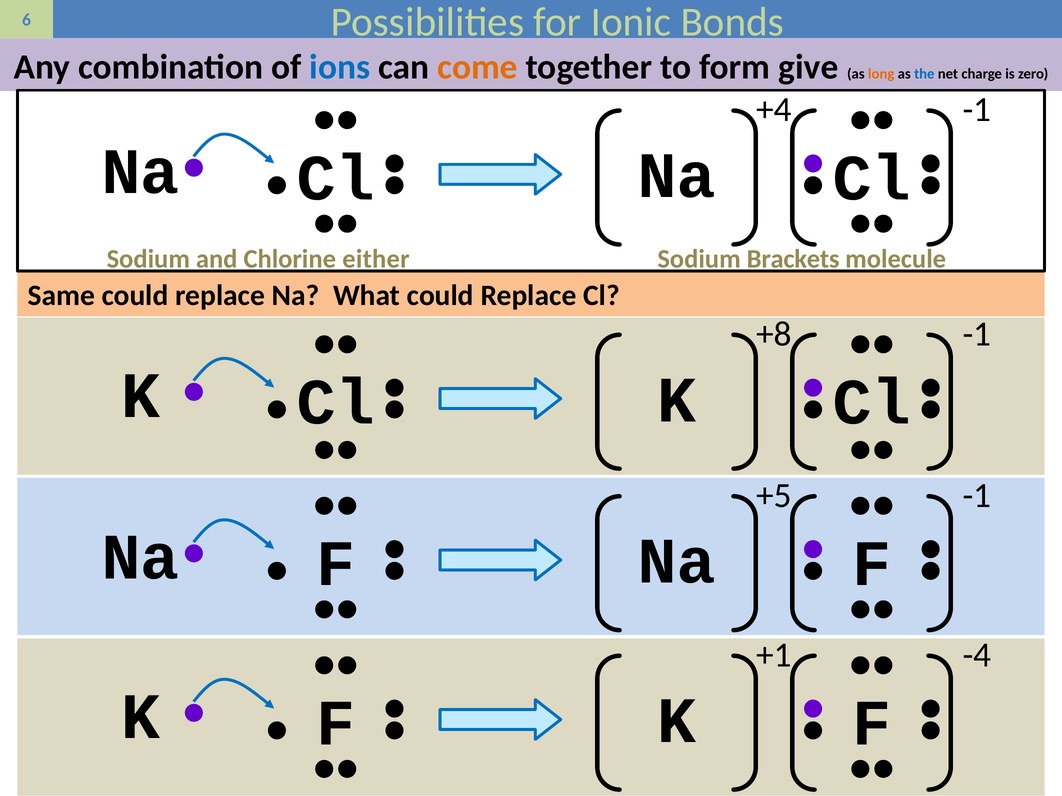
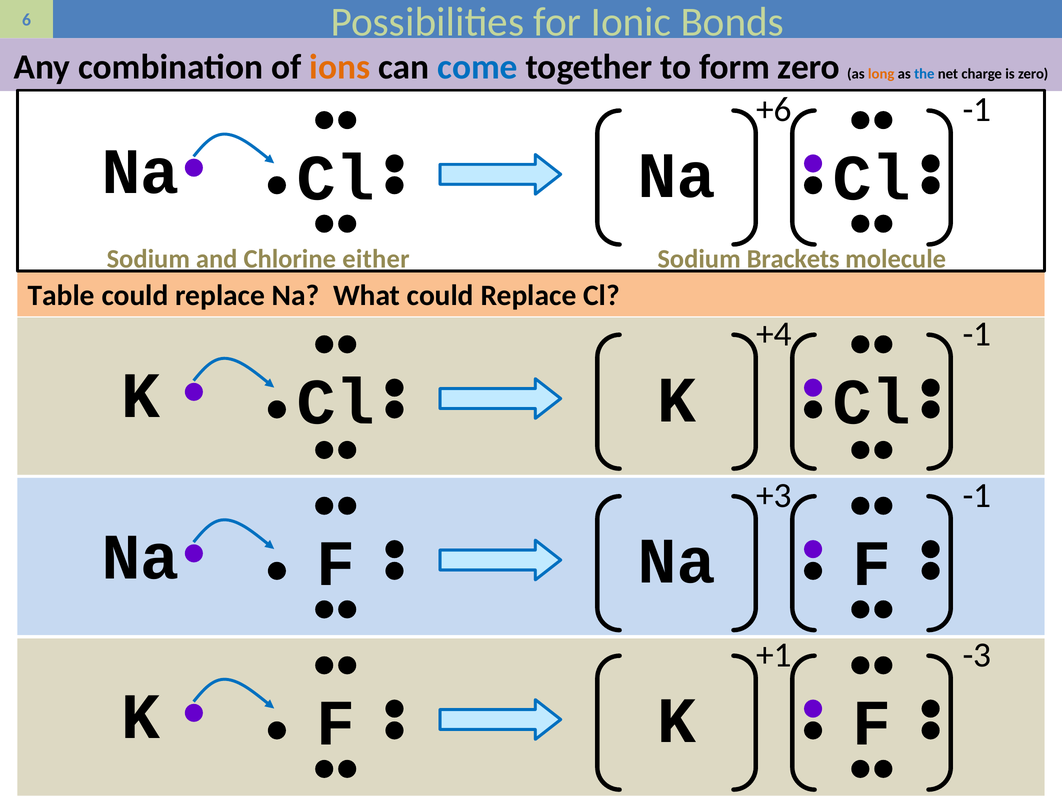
ions colour: blue -> orange
come colour: orange -> blue
form give: give -> zero
+4: +4 -> +6
Same: Same -> Table
+8: +8 -> +4
+5: +5 -> +3
-4: -4 -> -3
